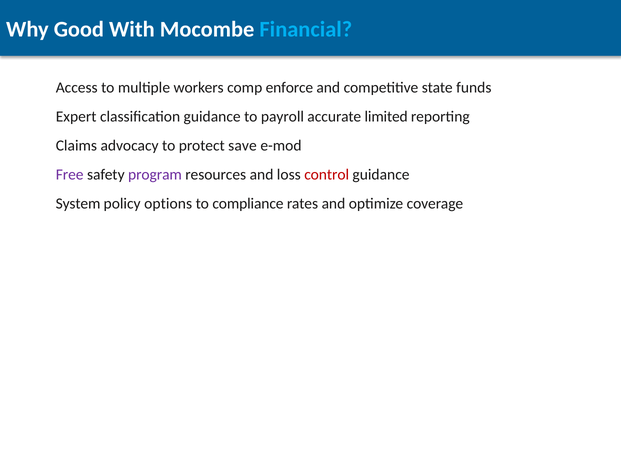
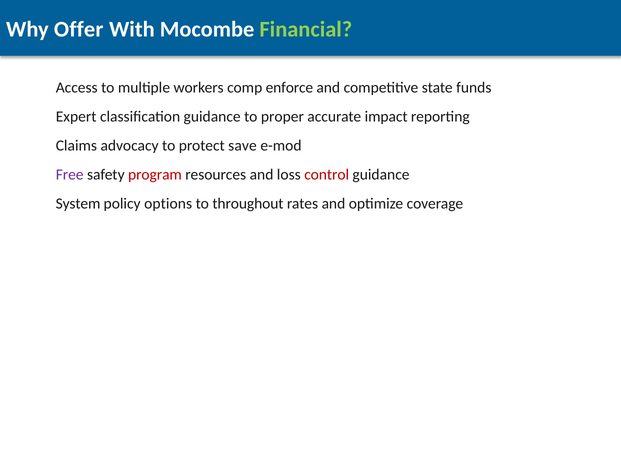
Good: Good -> Offer
Financial colour: light blue -> light green
payroll: payroll -> proper
limited: limited -> impact
program colour: purple -> red
compliance: compliance -> throughout
